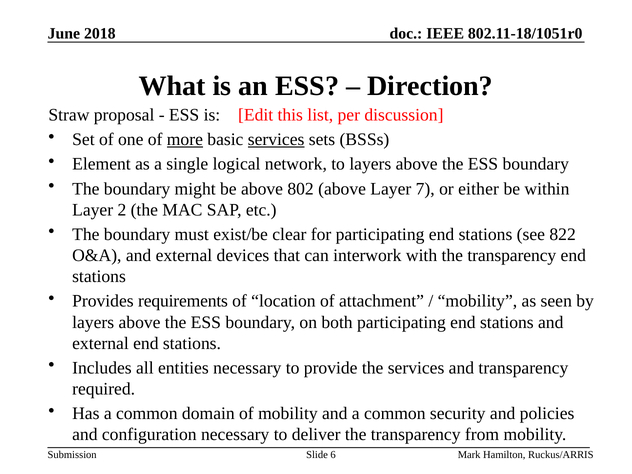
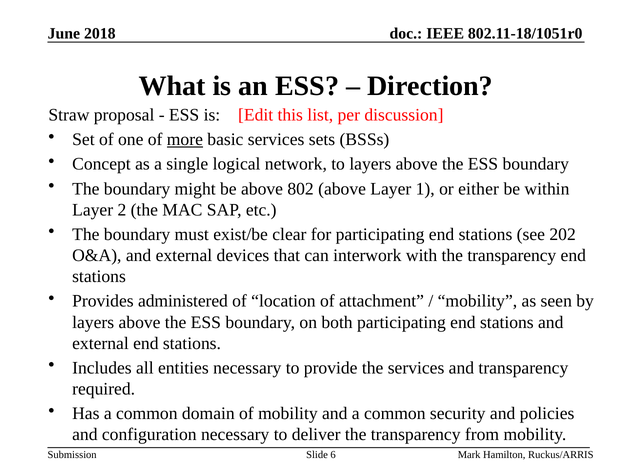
services at (276, 140) underline: present -> none
Element: Element -> Concept
7: 7 -> 1
822: 822 -> 202
requirements: requirements -> administered
